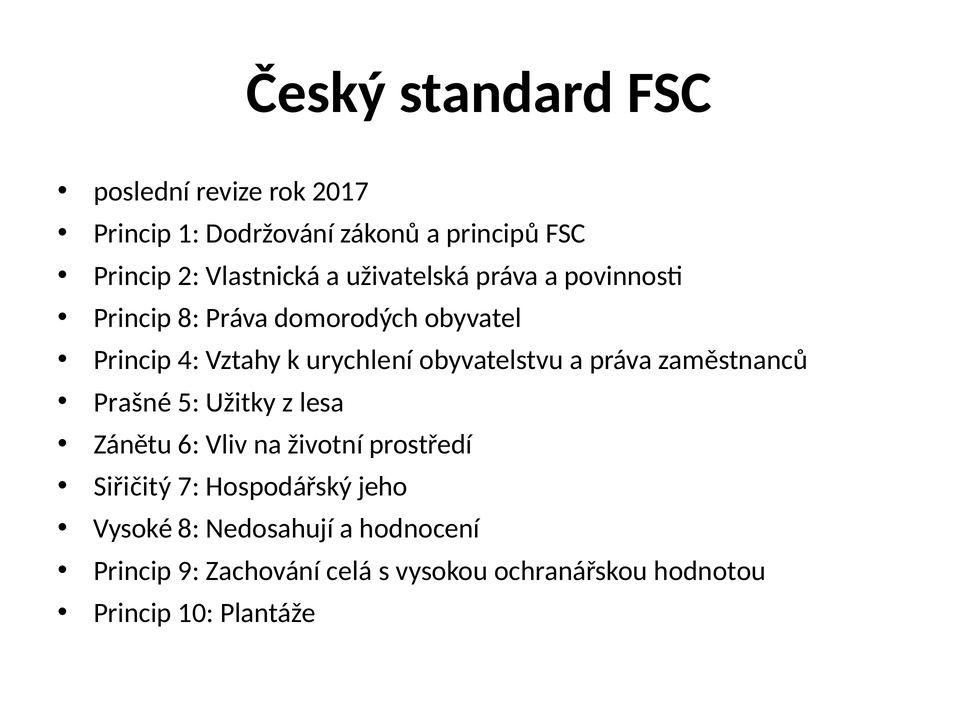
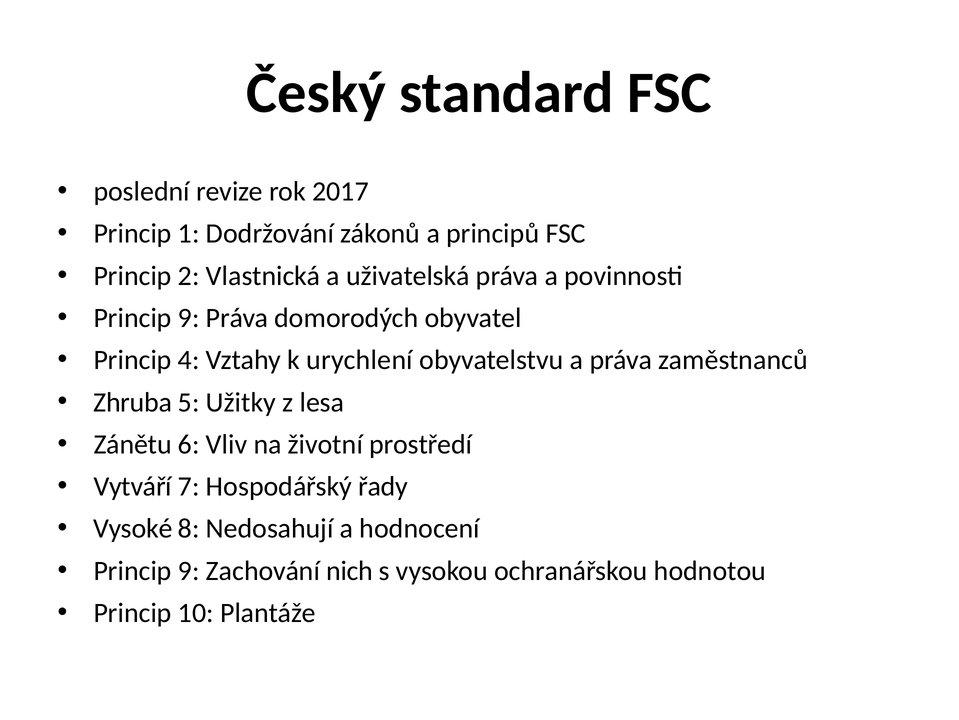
8 at (189, 318): 8 -> 9
Prašné: Prašné -> Zhruba
Siřičitý: Siřičitý -> Vytváří
jeho: jeho -> řady
celá: celá -> nich
